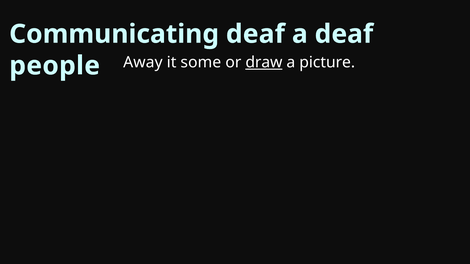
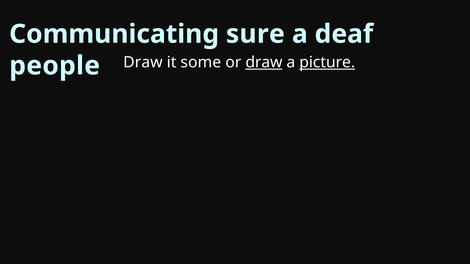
Communicating deaf: deaf -> sure
Away at (143, 62): Away -> Draw
picture underline: none -> present
